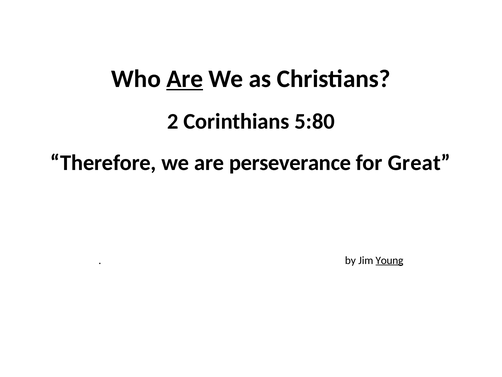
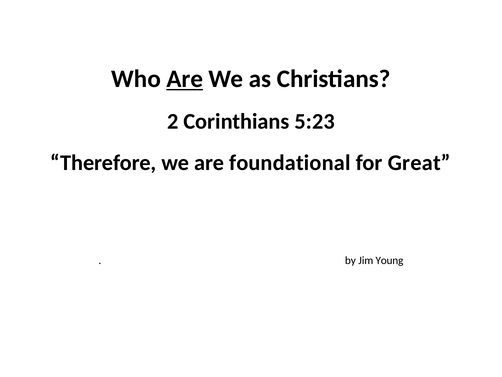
5:80: 5:80 -> 5:23
perseverance: perseverance -> foundational
Young underline: present -> none
